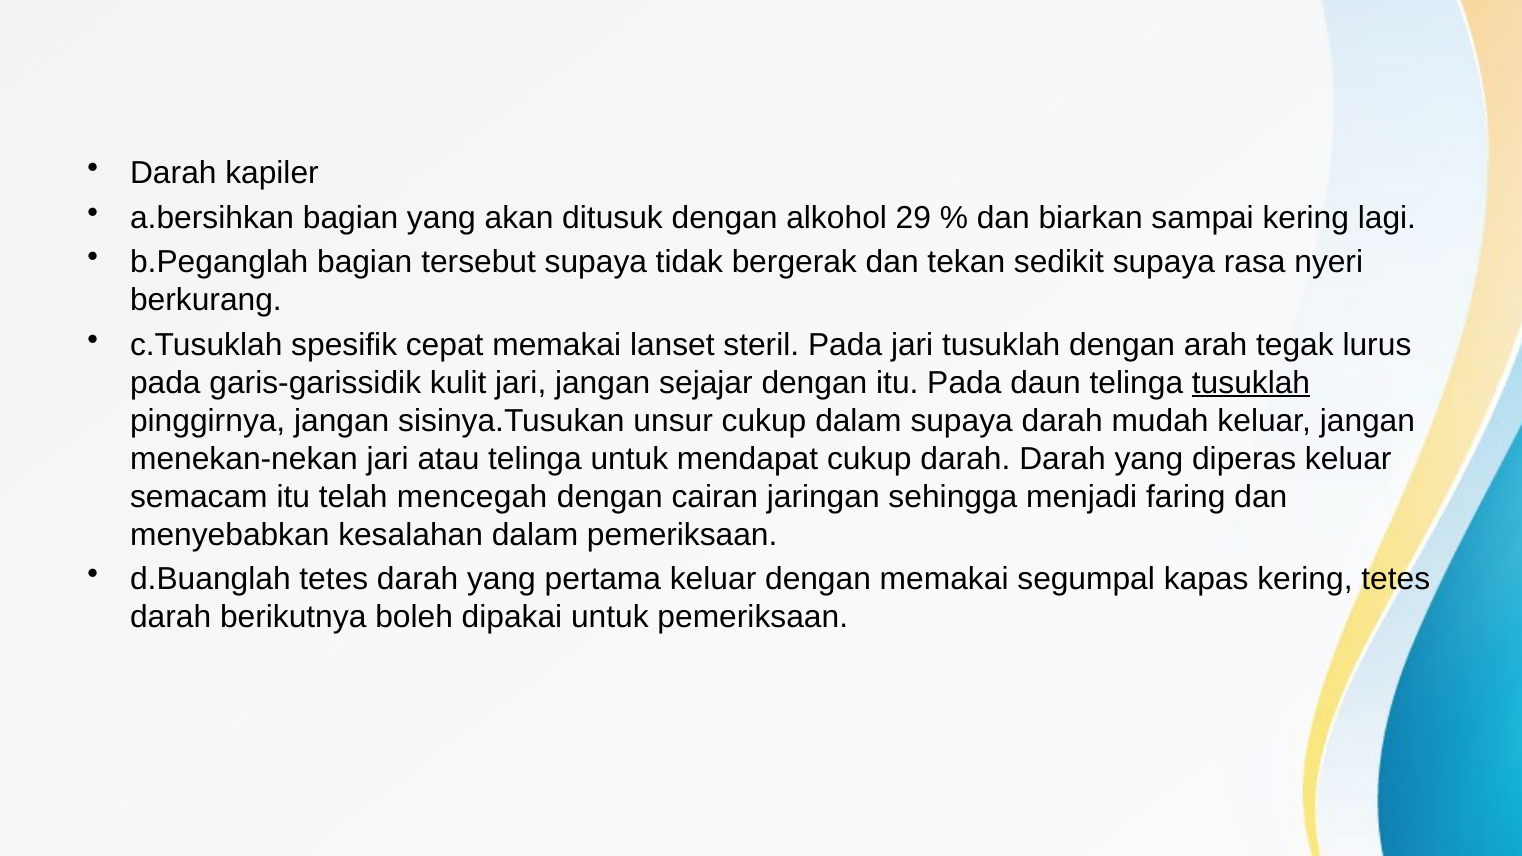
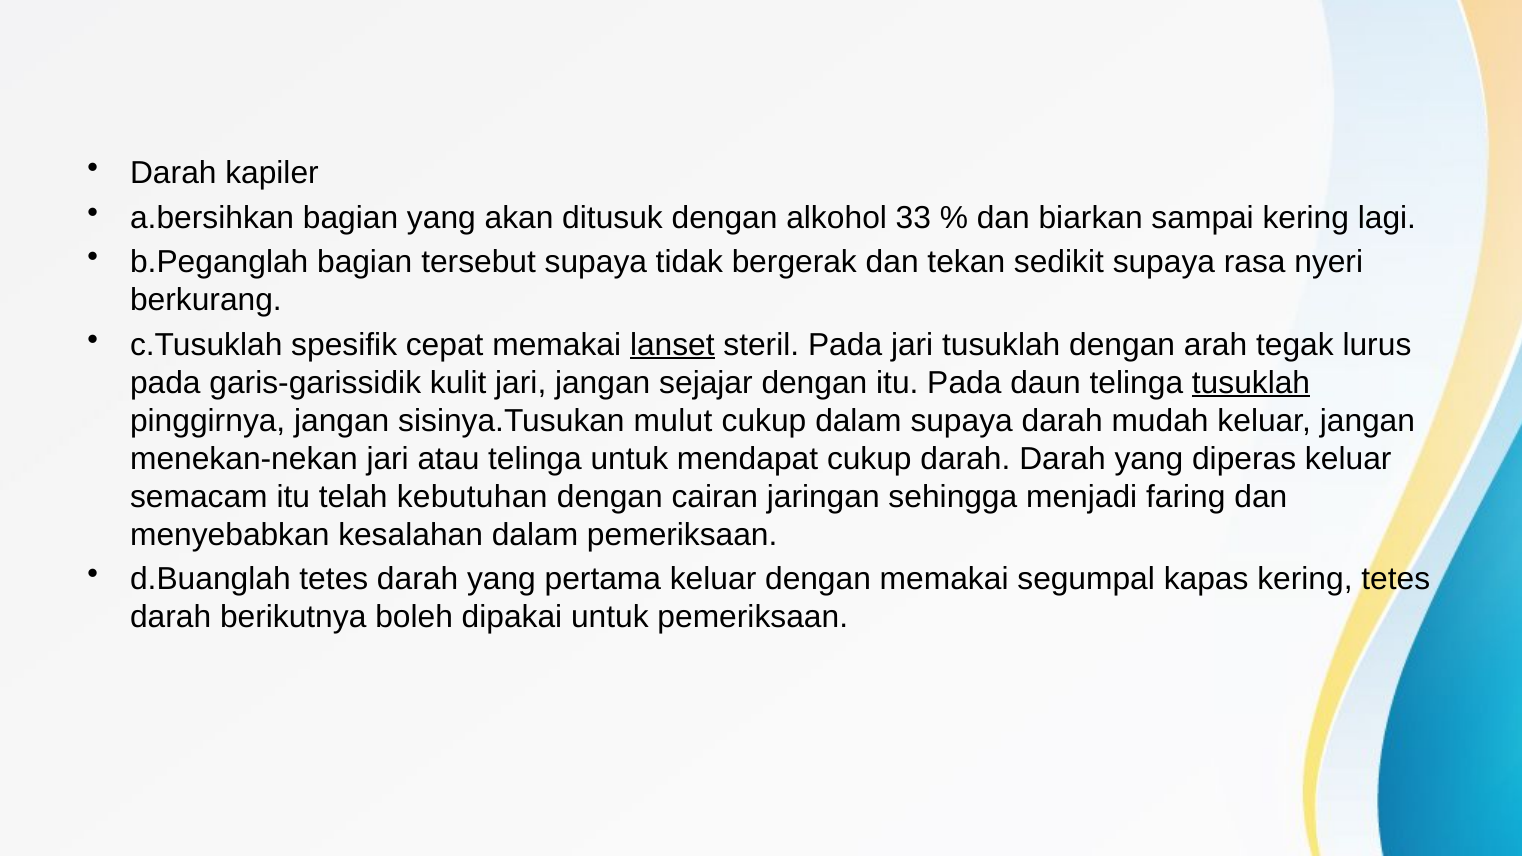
29: 29 -> 33
lanset underline: none -> present
unsur: unsur -> mulut
mencegah: mencegah -> kebutuhan
